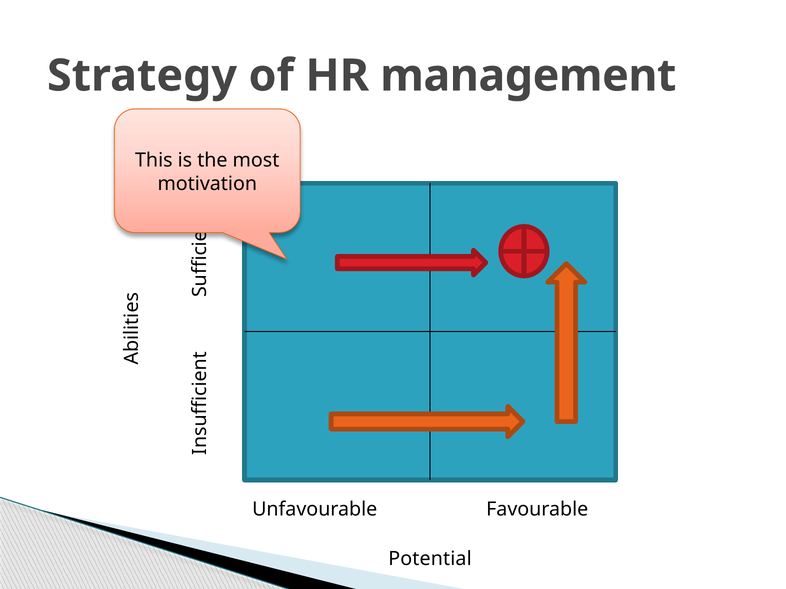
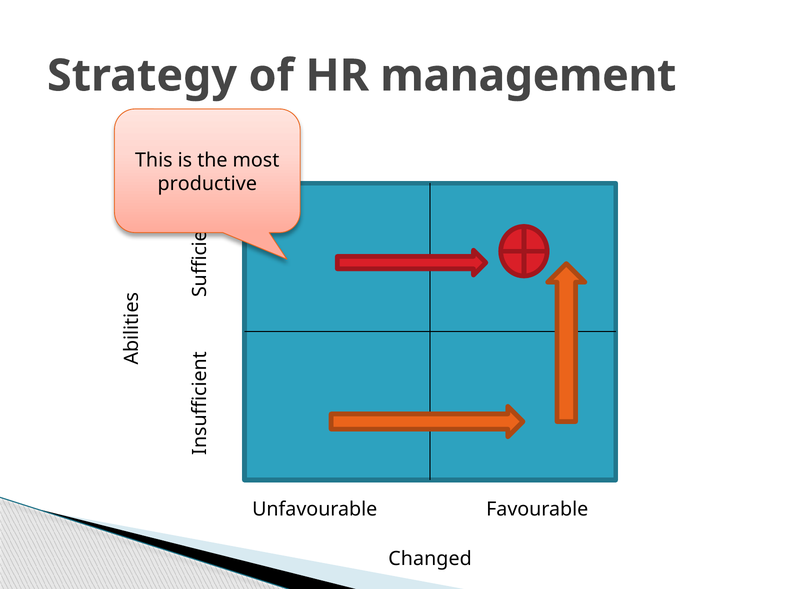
motivation: motivation -> productive
Potential: Potential -> Changed
